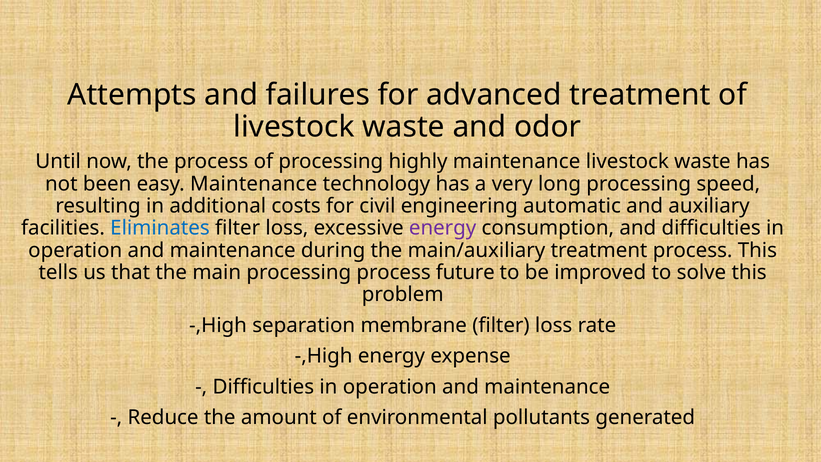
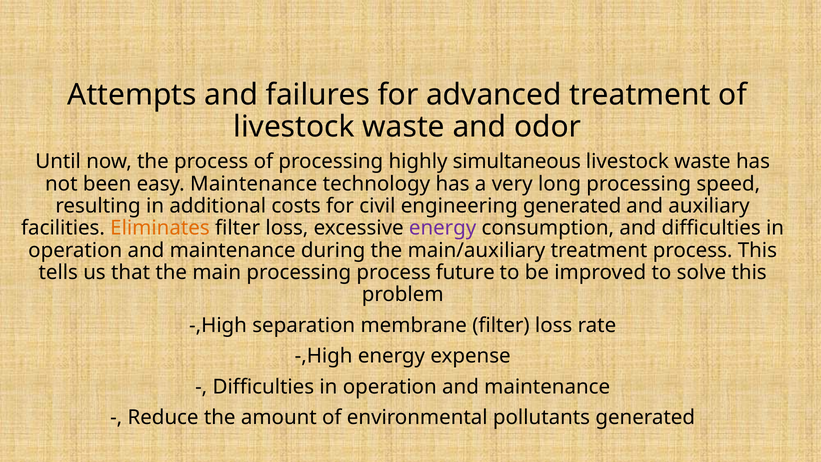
highly maintenance: maintenance -> simultaneous
engineering automatic: automatic -> generated
Eliminates colour: blue -> orange
